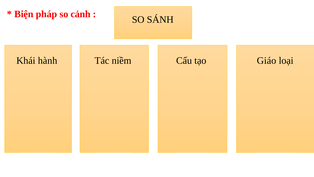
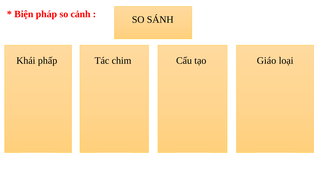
hành: hành -> phấp
niềm: niềm -> chim
